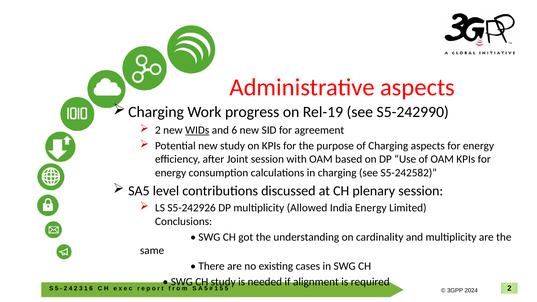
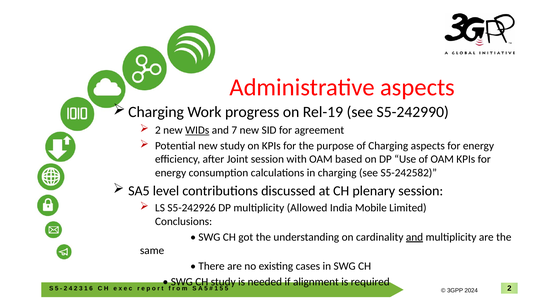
and 6: 6 -> 7
India Energy: Energy -> Mobile
and at (415, 237) underline: none -> present
